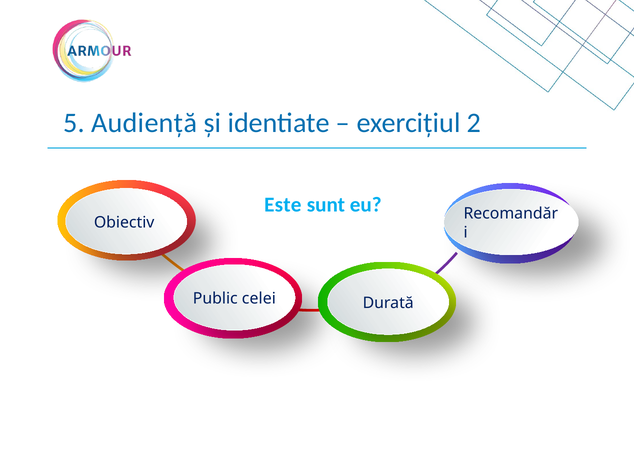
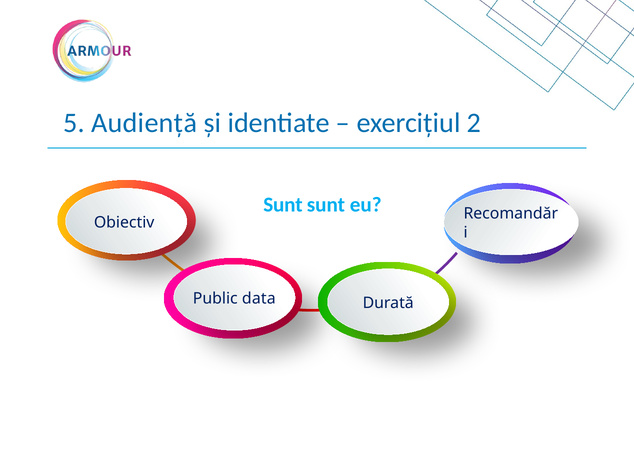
Este at (283, 205): Este -> Sunt
celei: celei -> data
